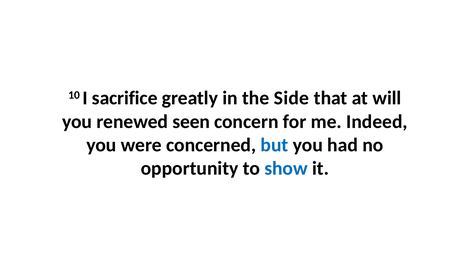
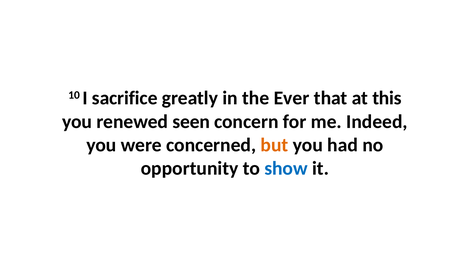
Side: Side -> Ever
will: will -> this
but colour: blue -> orange
